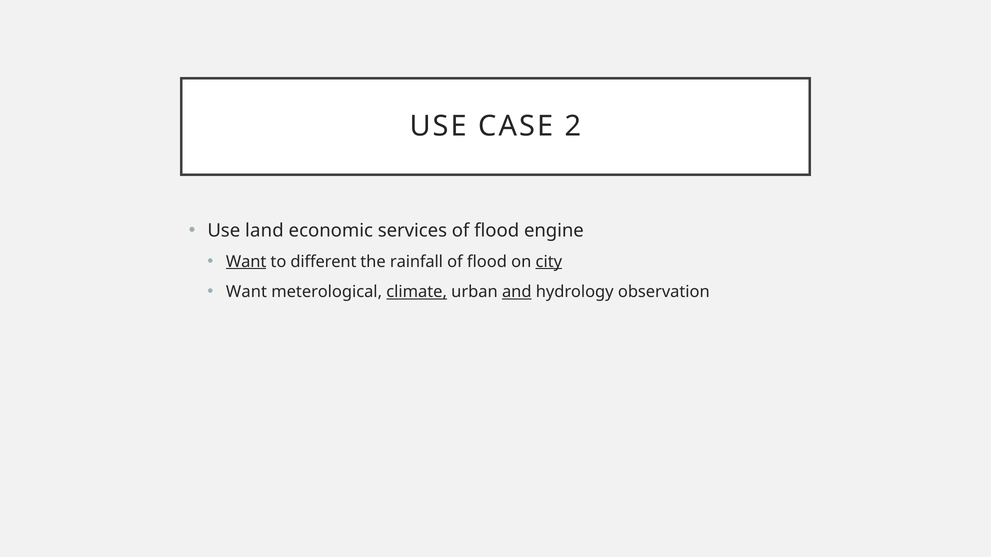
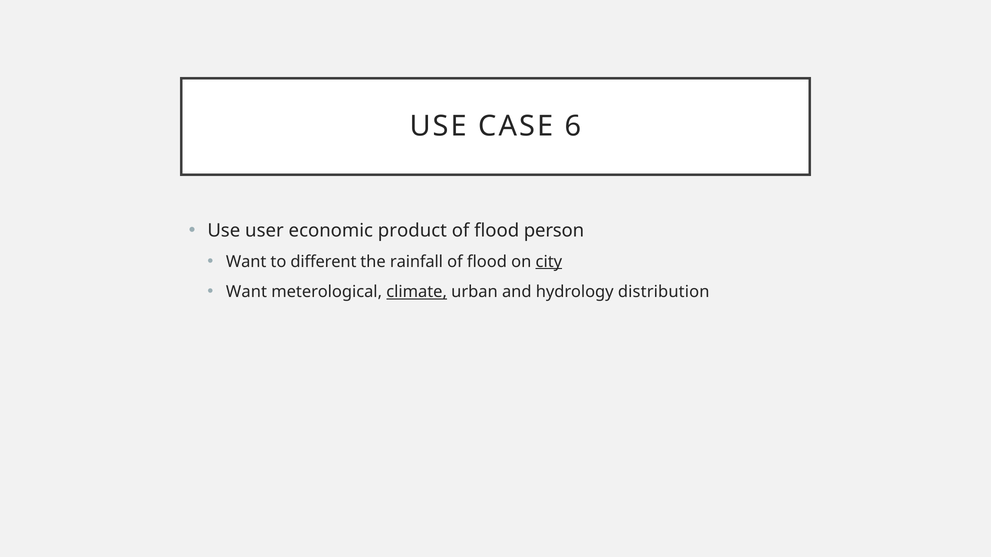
2: 2 -> 6
land: land -> user
services: services -> product
engine: engine -> person
Want at (246, 262) underline: present -> none
and underline: present -> none
observation: observation -> distribution
